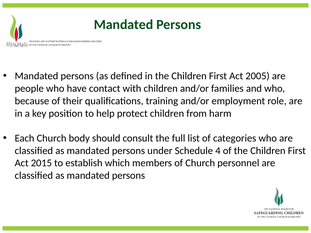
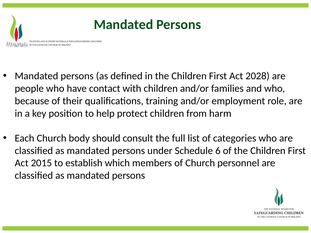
2005: 2005 -> 2028
4: 4 -> 6
